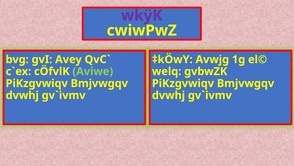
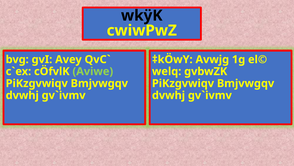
wkÿK colour: purple -> black
